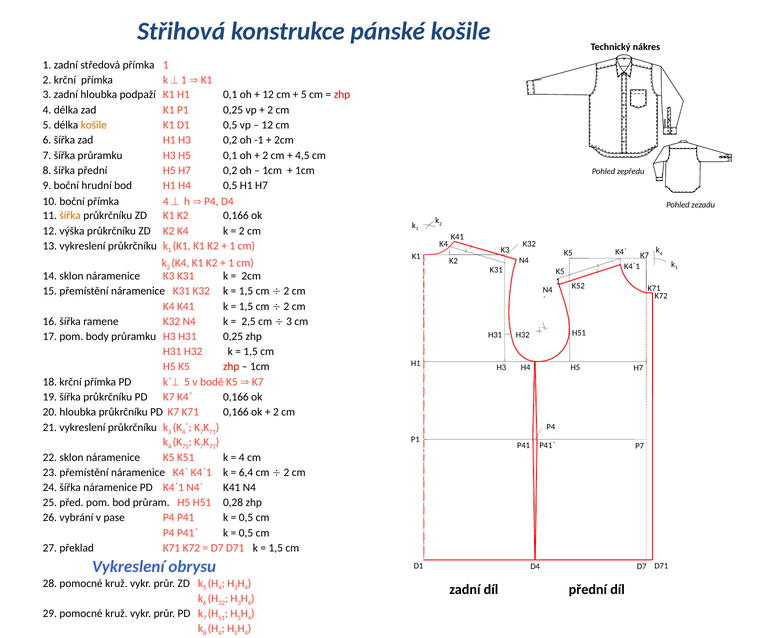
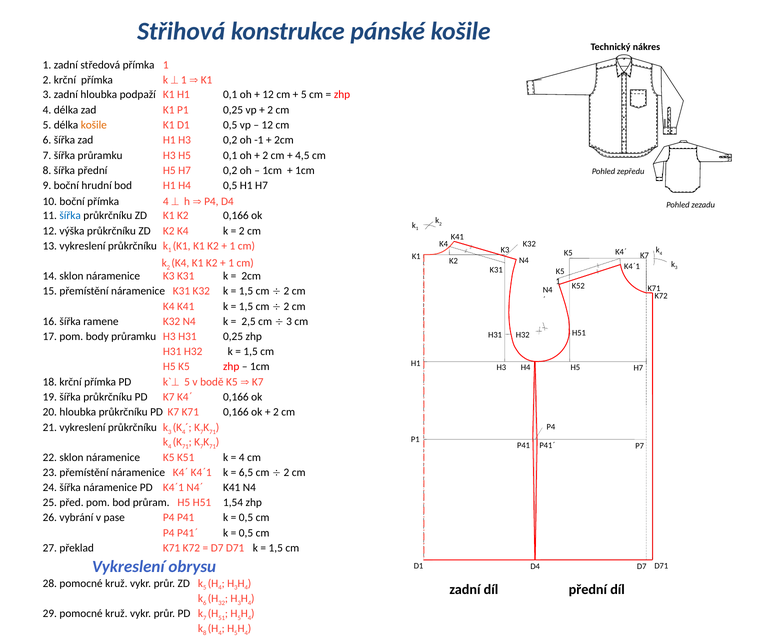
šířka at (70, 216) colour: orange -> blue
6,4: 6,4 -> 6,5
0,28: 0,28 -> 1,54
